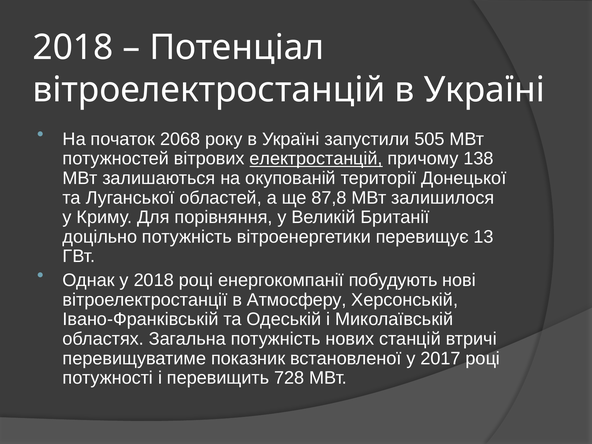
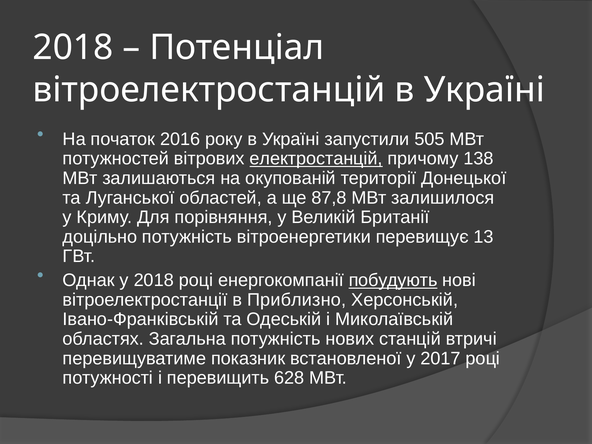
2068: 2068 -> 2016
побудують underline: none -> present
Атмосферу: Атмосферу -> Приблизно
728: 728 -> 628
